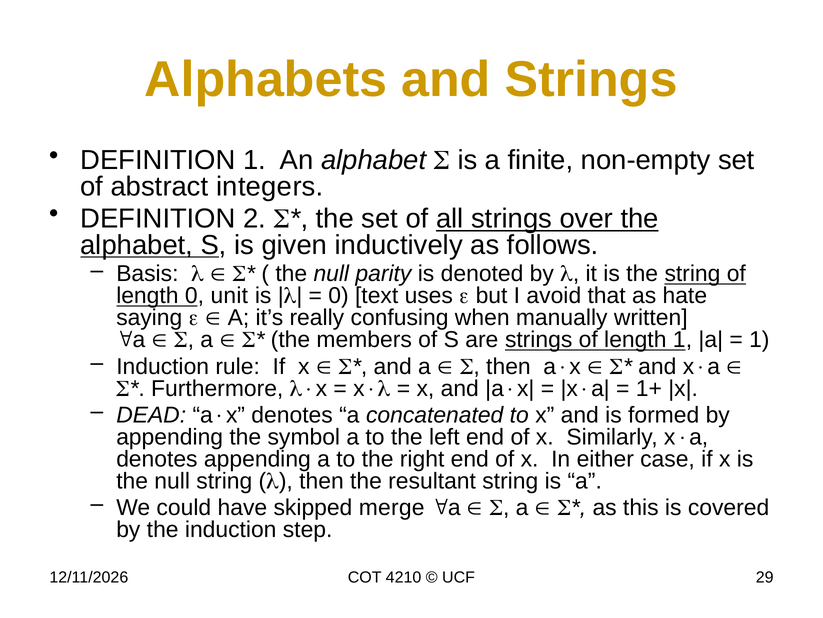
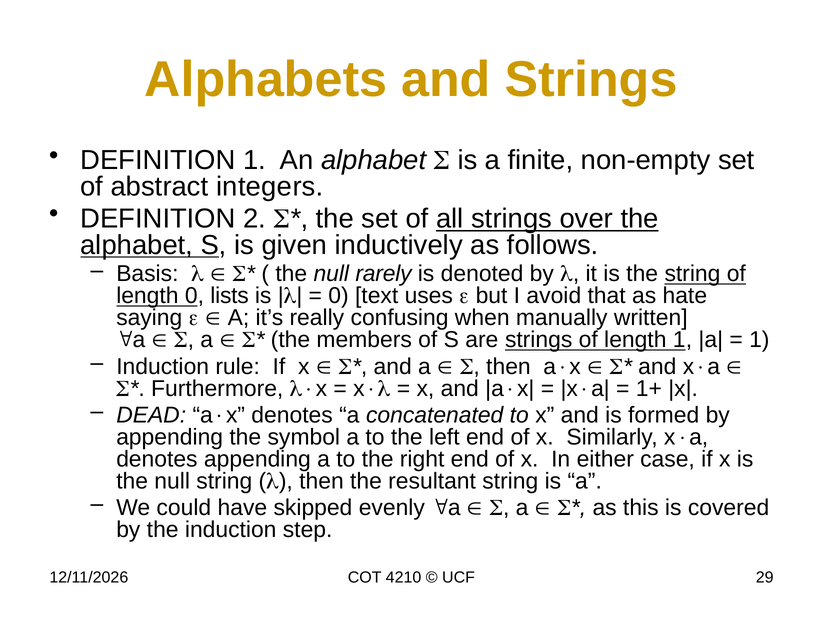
parity: parity -> rarely
unit: unit -> lists
merge: merge -> evenly
